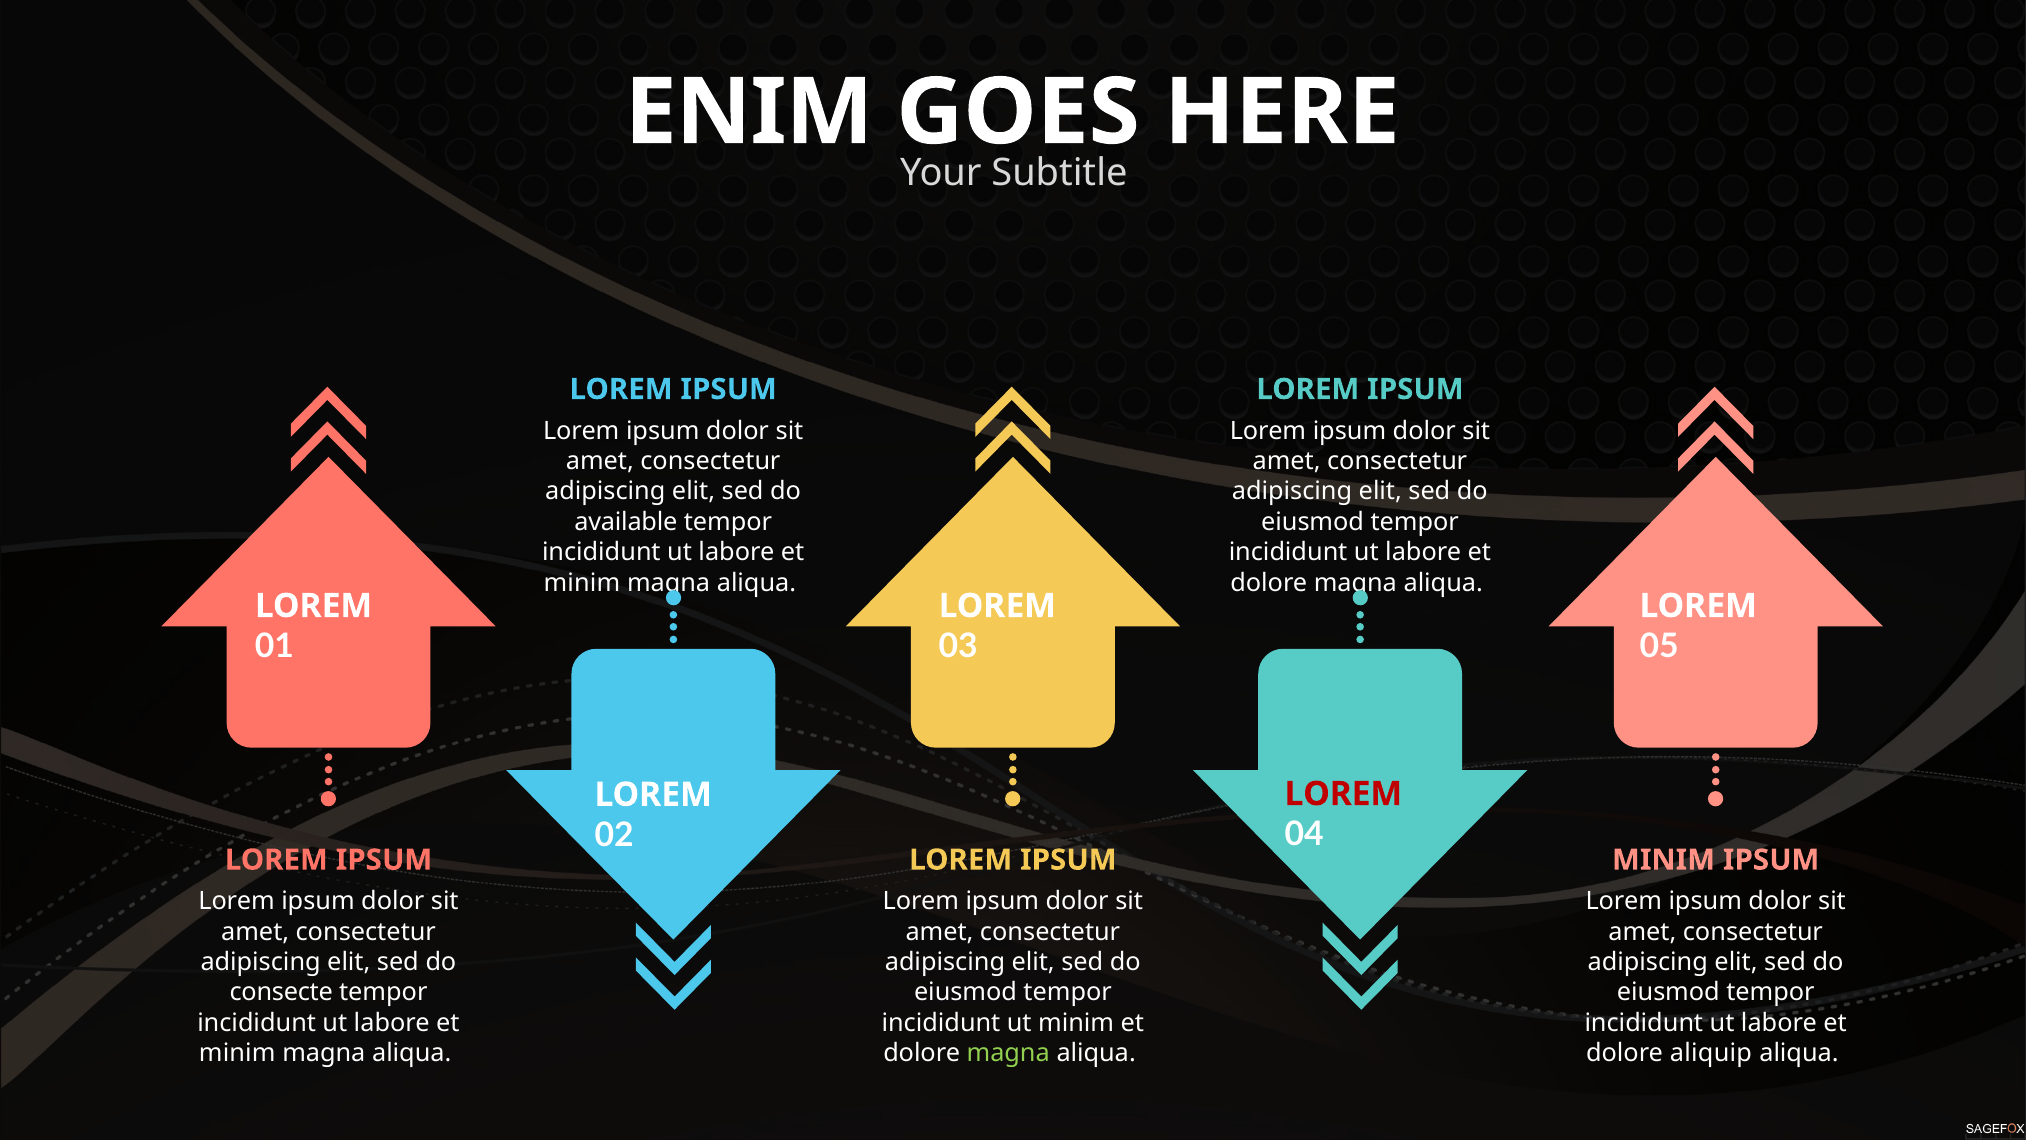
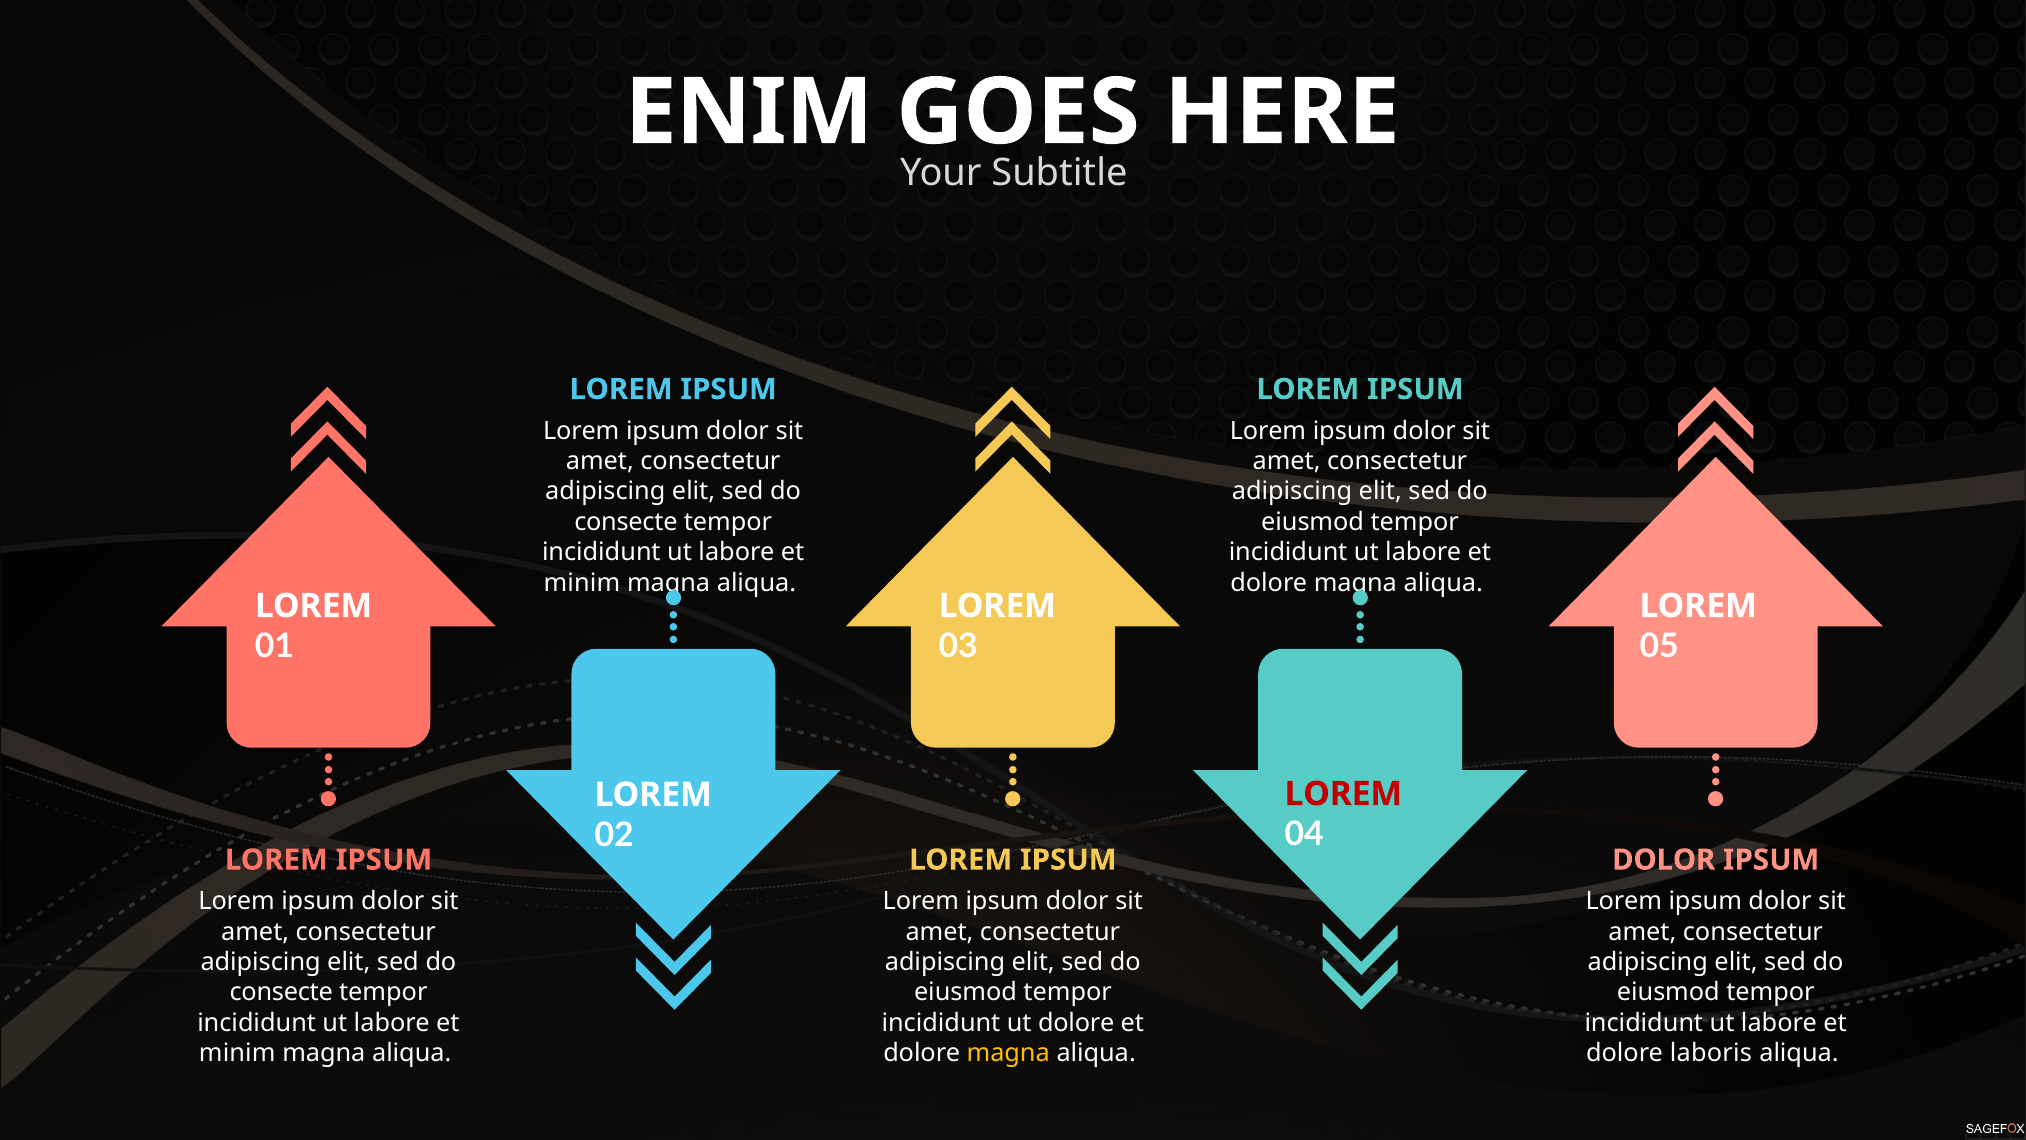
available at (626, 522): available -> consecte
MINIM at (1664, 860): MINIM -> DOLOR
ut minim: minim -> dolore
magna at (1008, 1053) colour: light green -> yellow
aliquip: aliquip -> laboris
